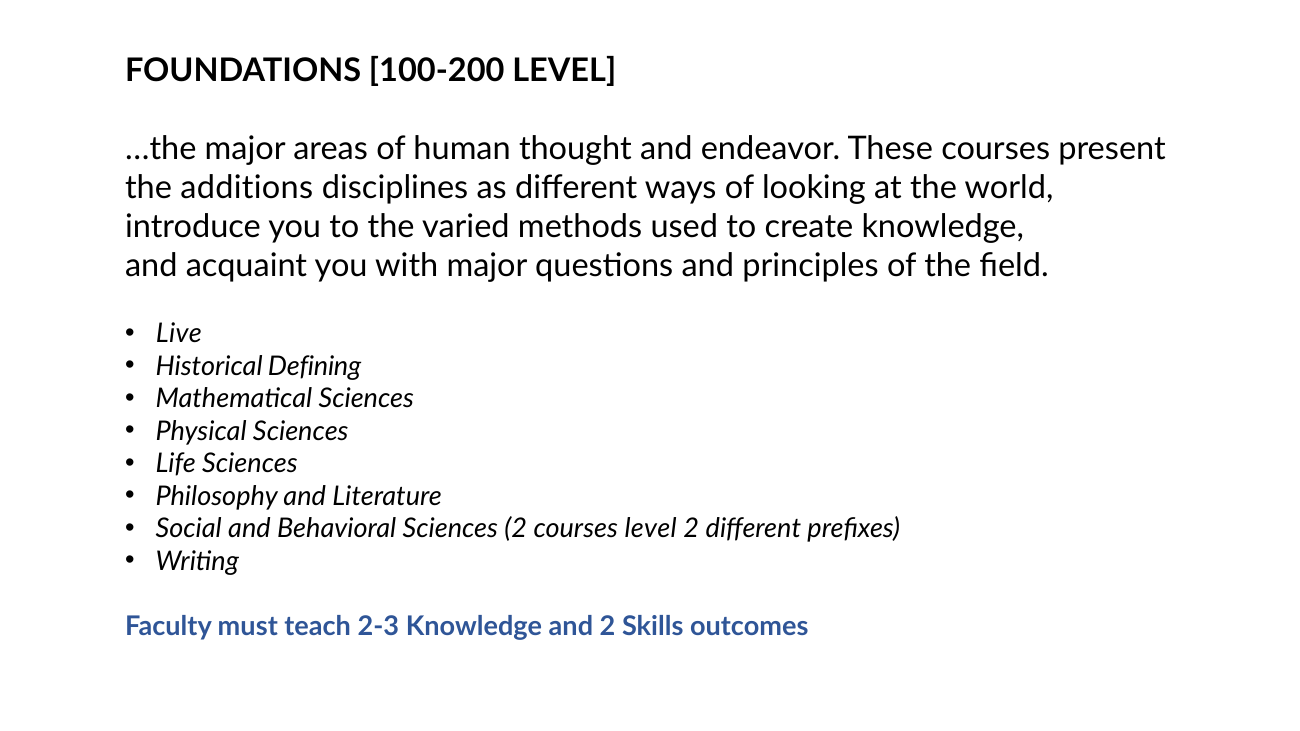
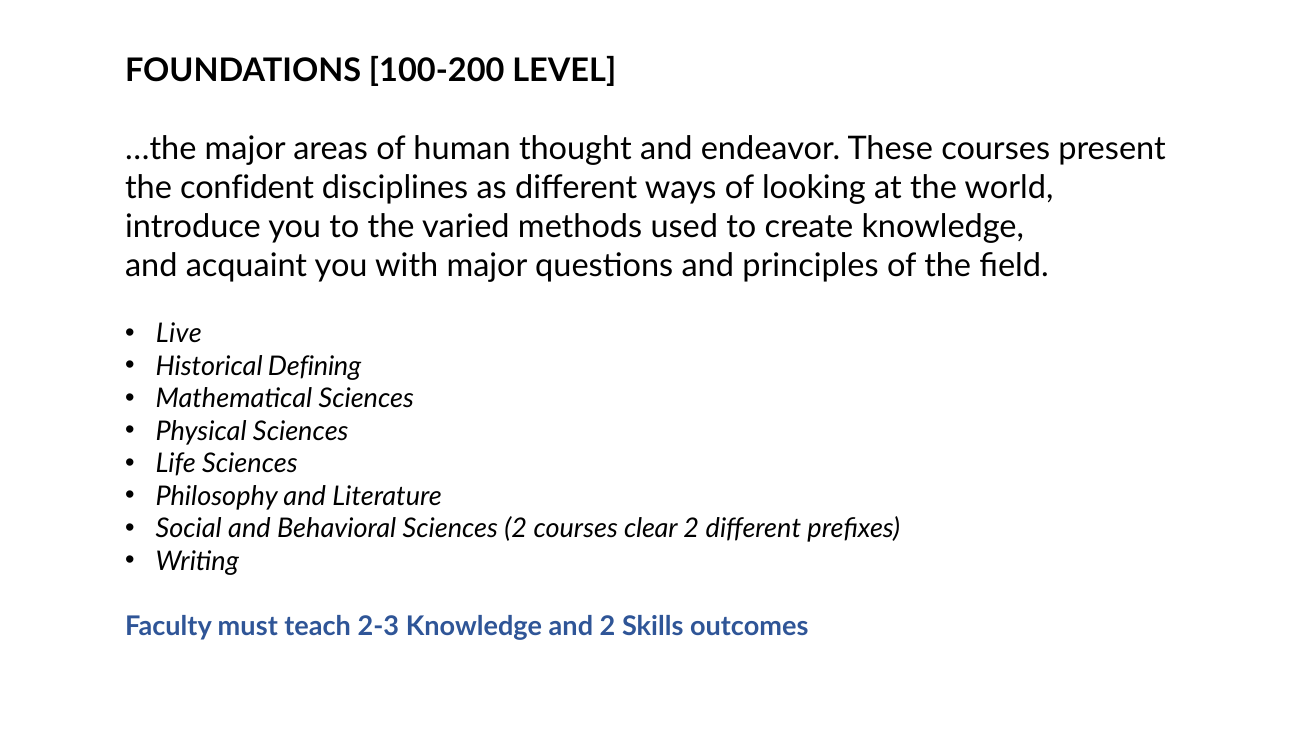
additions: additions -> confident
courses level: level -> clear
